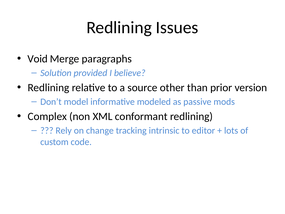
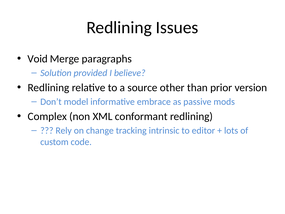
modeled: modeled -> embrace
